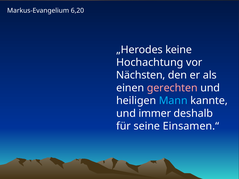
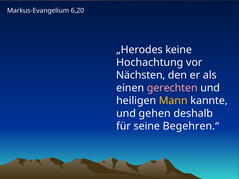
Mann colour: light blue -> yellow
immer: immer -> gehen
Einsamen.“: Einsamen.“ -> Begehren.“
